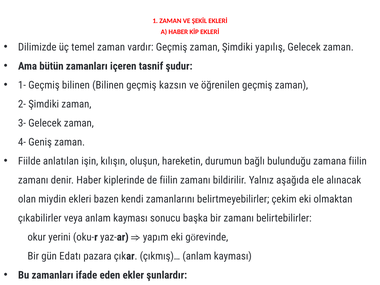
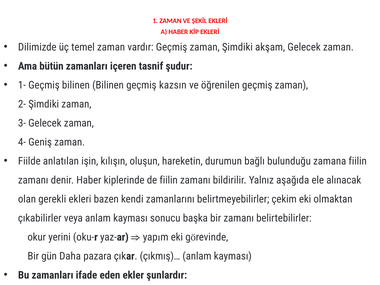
yapılış: yapılış -> akşam
miydin: miydin -> gerekli
Edatı: Edatı -> Daha
